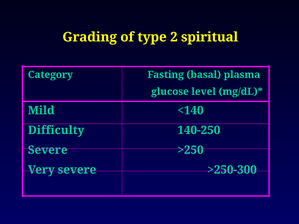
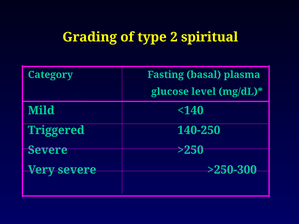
Difficulty: Difficulty -> Triggered
